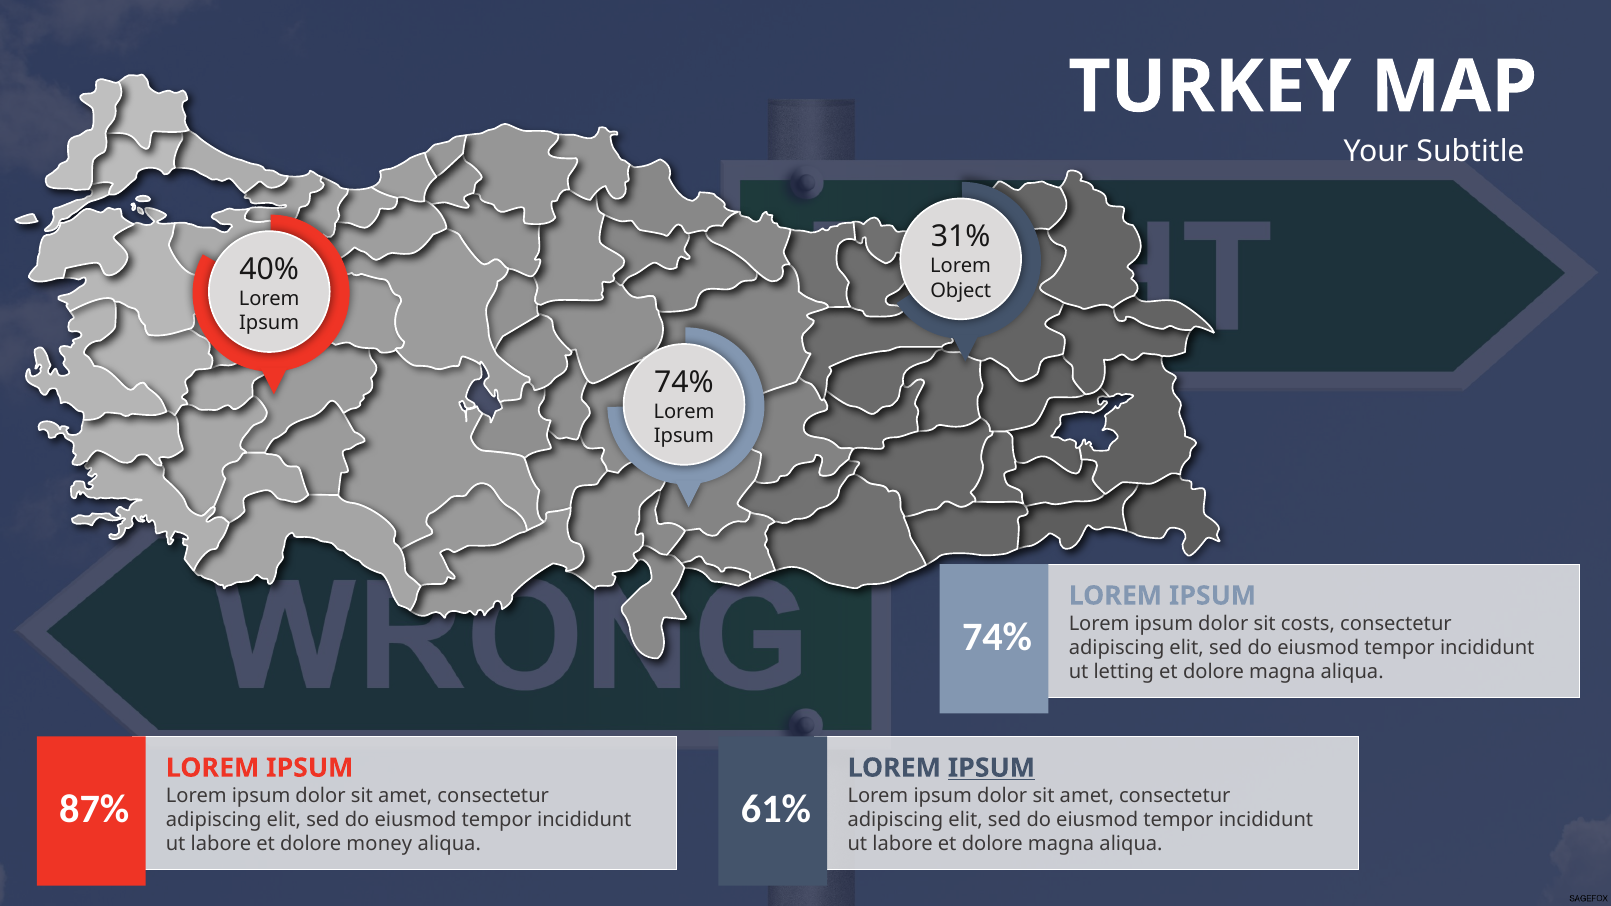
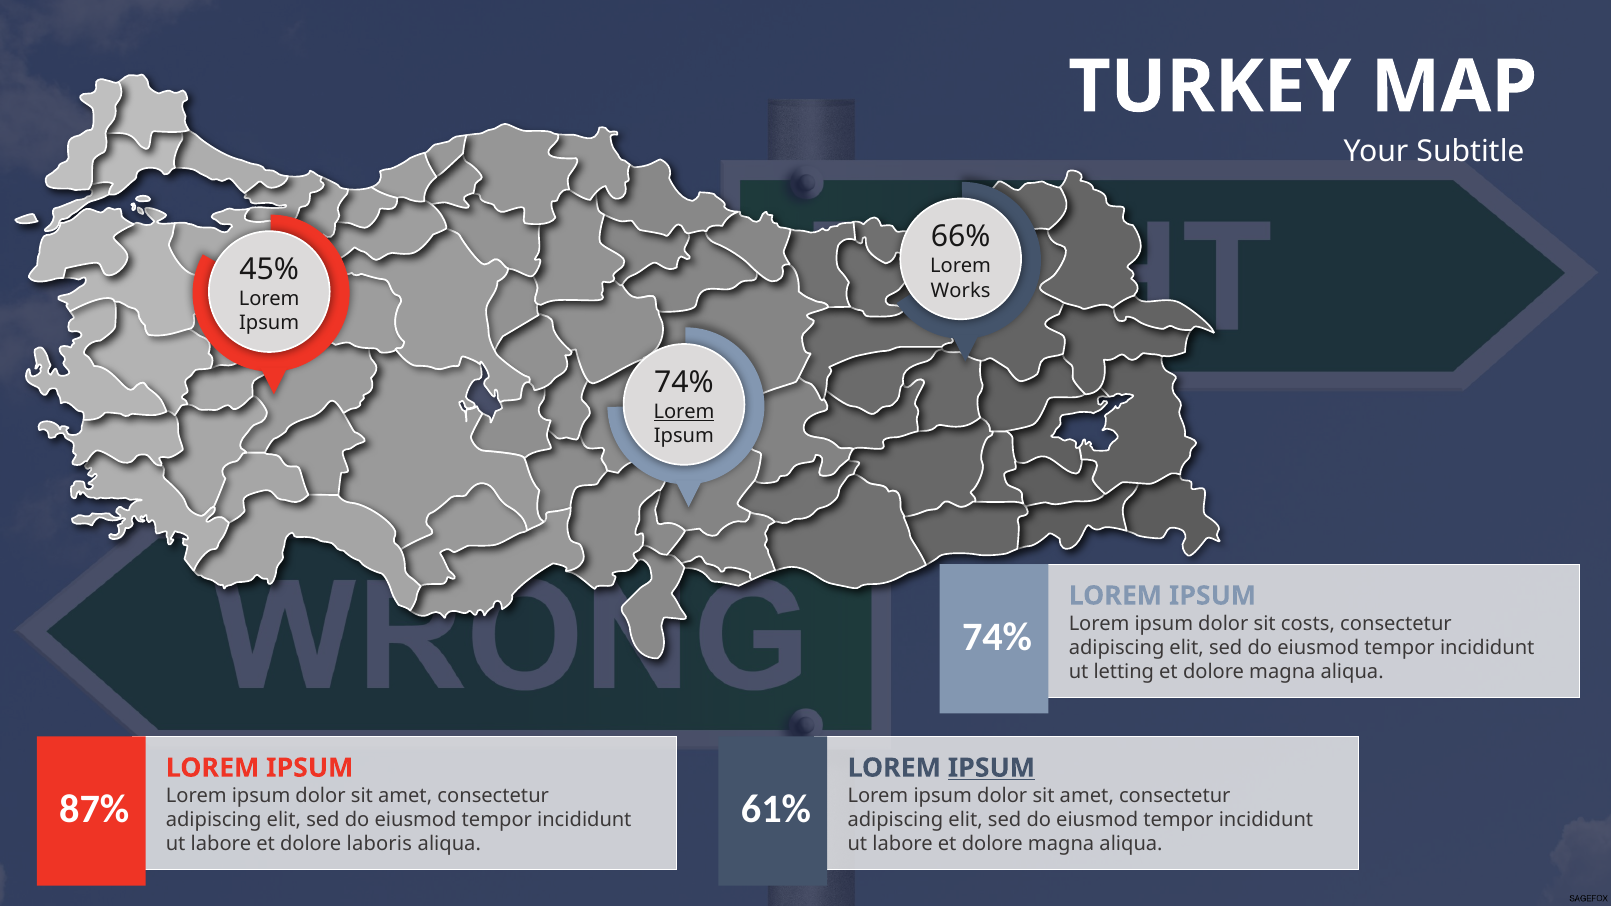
31%: 31% -> 66%
40%: 40% -> 45%
Object: Object -> Works
Lorem at (684, 412) underline: none -> present
money: money -> laboris
